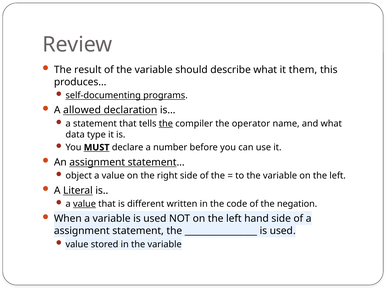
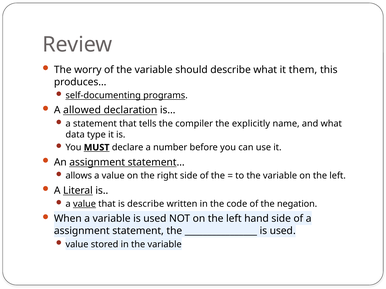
result: result -> worry
the at (166, 124) underline: present -> none
operator: operator -> explicitly
object: object -> allows
is different: different -> describe
